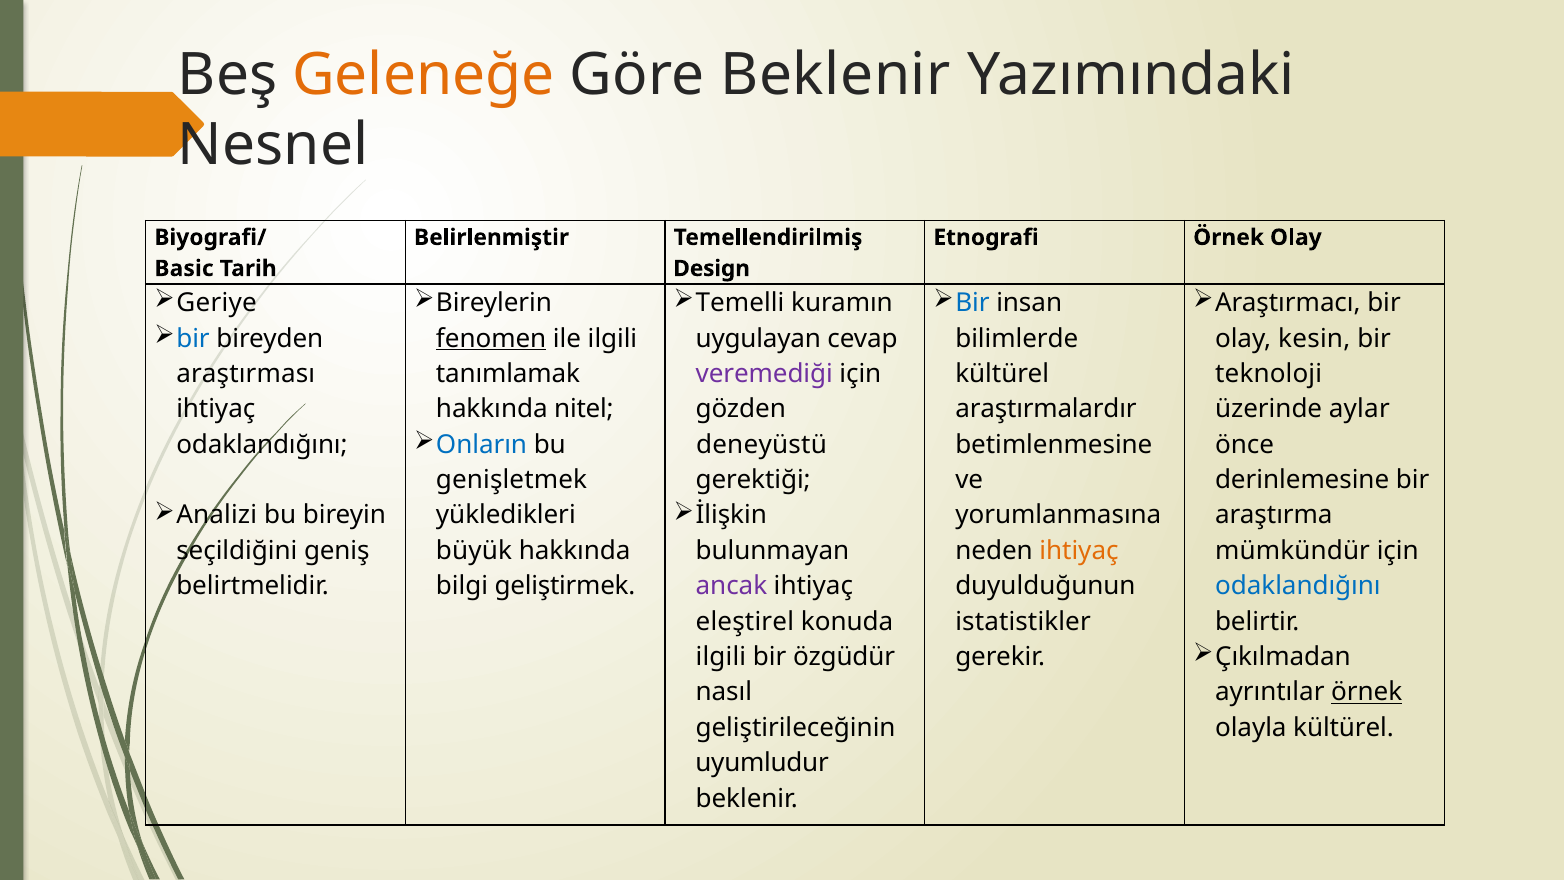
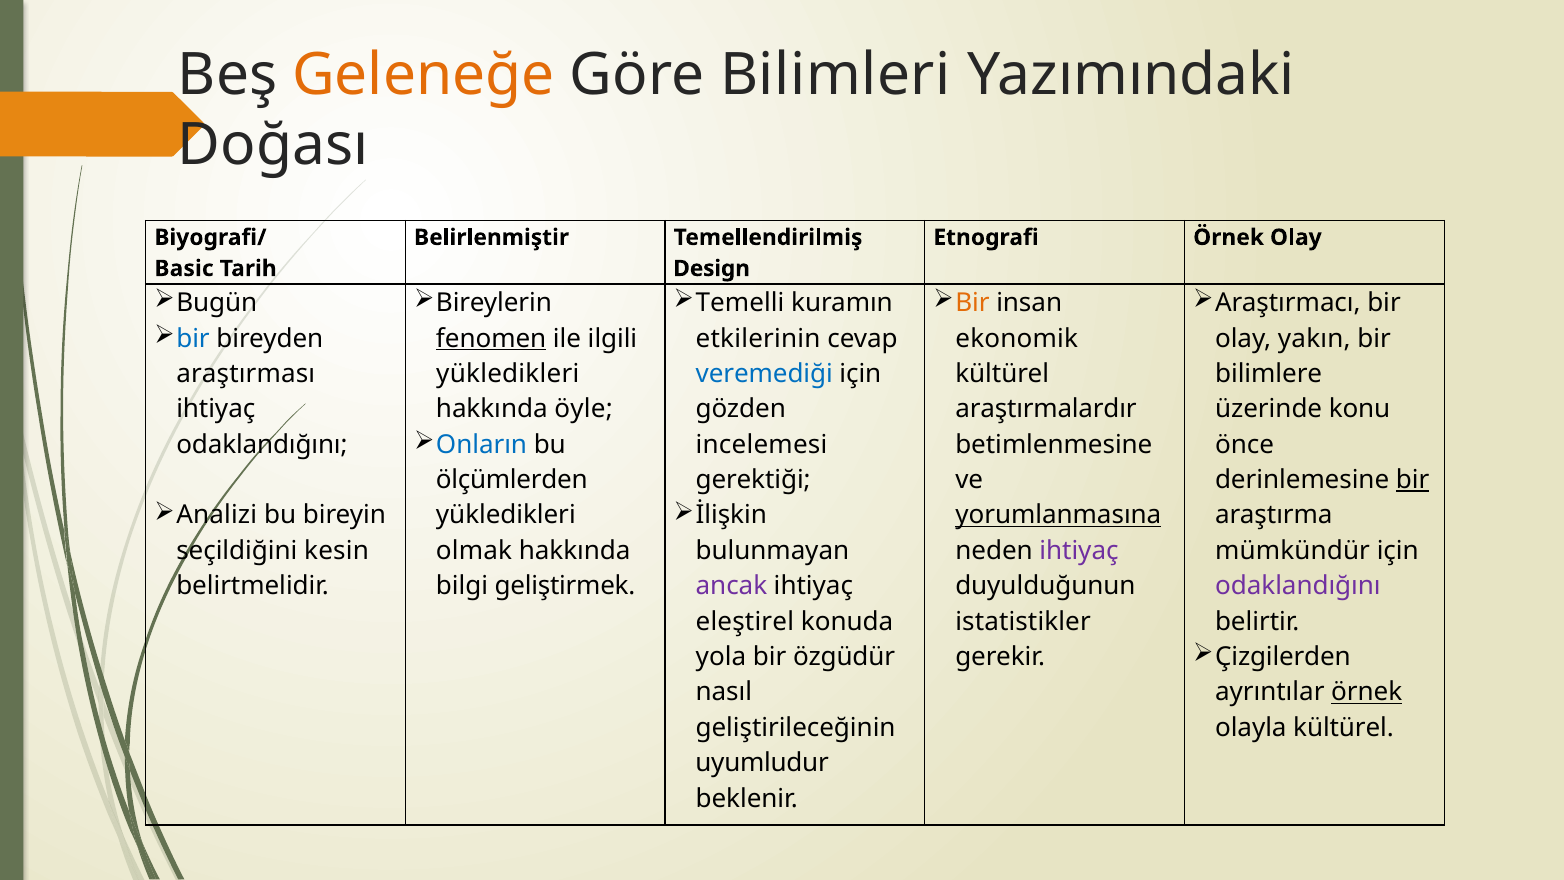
Göre Beklenir: Beklenir -> Bilimleri
Nesnel: Nesnel -> Doğası
Geriye: Geriye -> Bugün
Bir at (972, 303) colour: blue -> orange
uygulayan: uygulayan -> etkilerinin
bilimlerde: bilimlerde -> ekonomik
kesin: kesin -> yakın
tanımlamak at (508, 374): tanımlamak -> yükledikleri
veremediği colour: purple -> blue
teknoloji: teknoloji -> bilimlere
nitel: nitel -> öyle
aylar: aylar -> konu
deneyüstü: deneyüstü -> incelemesi
genişletmek: genişletmek -> ölçümlerden
bir at (1413, 480) underline: none -> present
yorumlanmasına underline: none -> present
geniş: geniş -> kesin
büyük: büyük -> olmak
ihtiyaç at (1079, 551) colour: orange -> purple
odaklandığını at (1298, 586) colour: blue -> purple
Çıkılmadan: Çıkılmadan -> Çizgilerden
ilgili at (721, 657): ilgili -> yola
